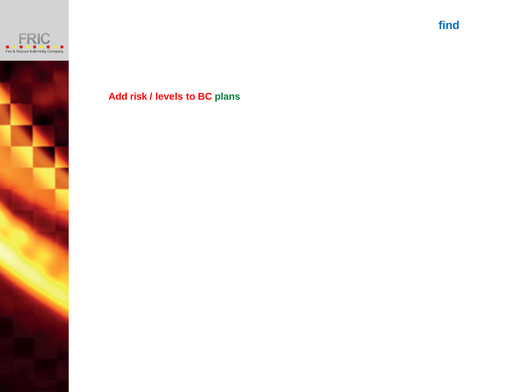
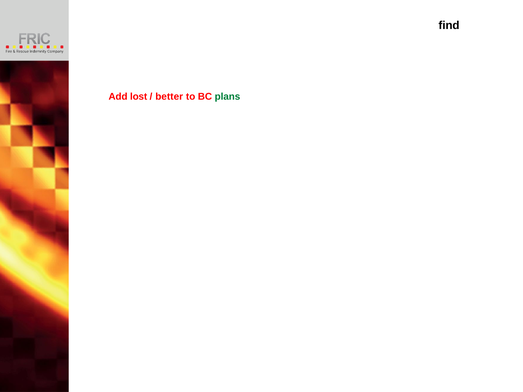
find colour: blue -> black
risk: risk -> lost
levels: levels -> better
